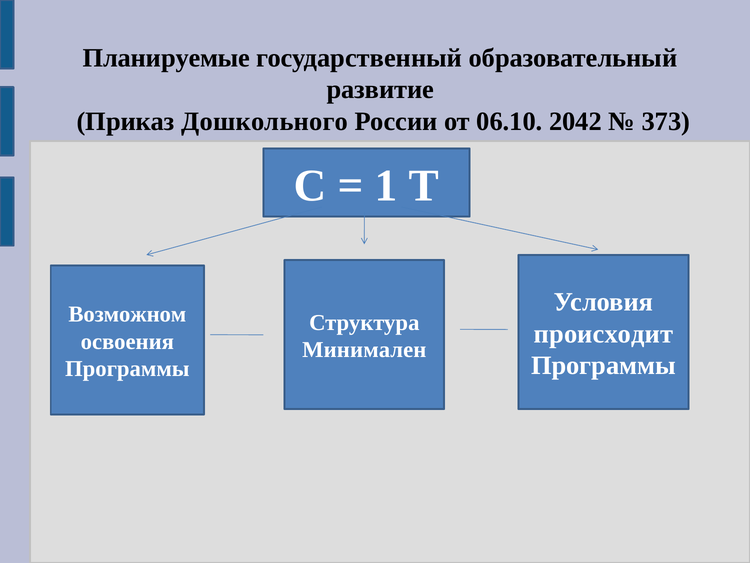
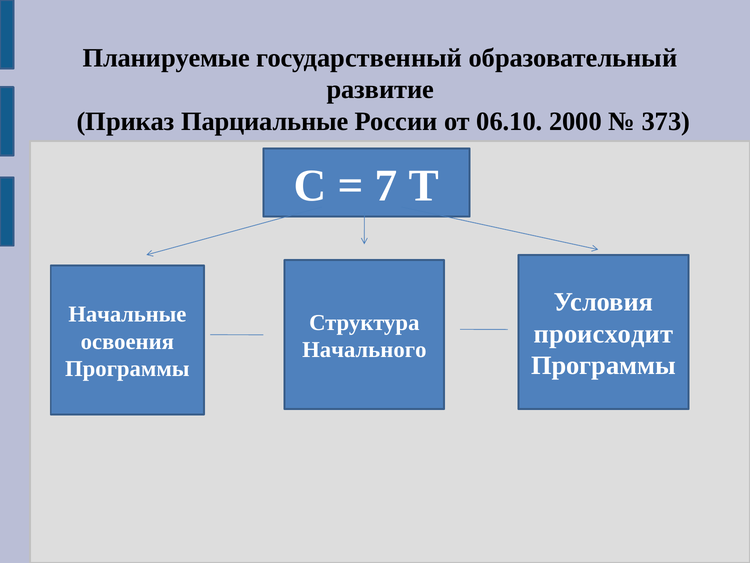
Дошкольного: Дошкольного -> Парциальные
2042: 2042 -> 2000
1: 1 -> 7
Возможном: Возможном -> Начальные
Минимален: Минимален -> Начального
